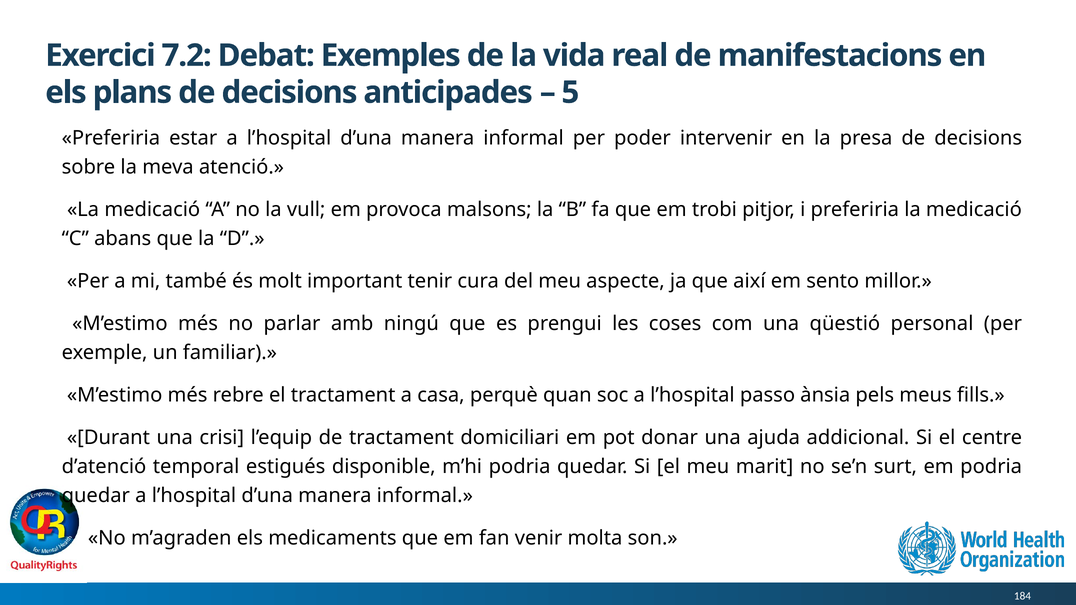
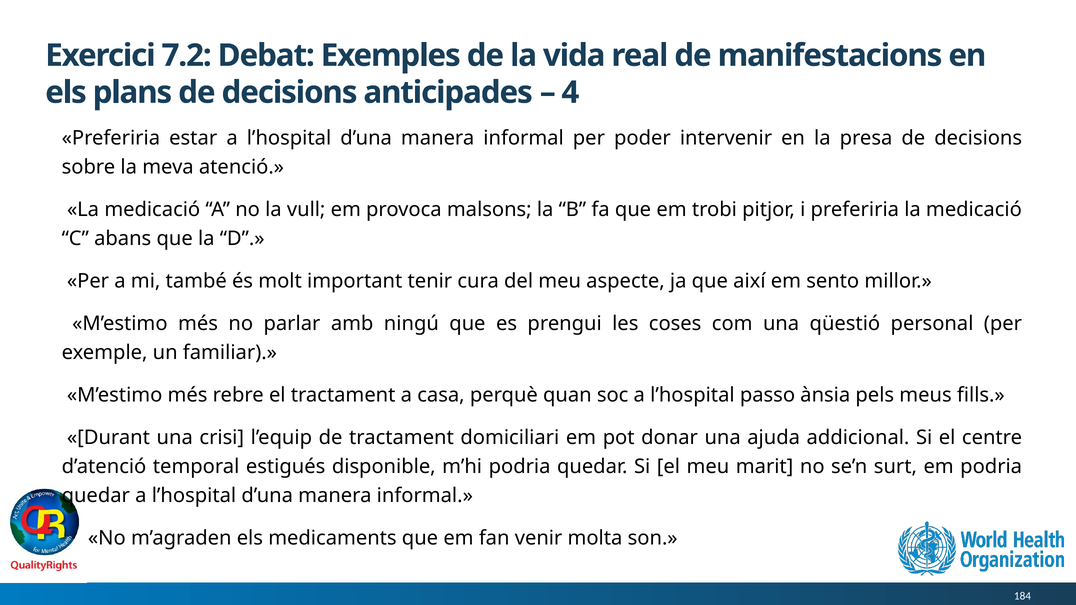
5: 5 -> 4
